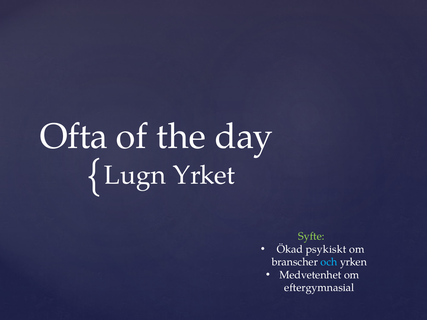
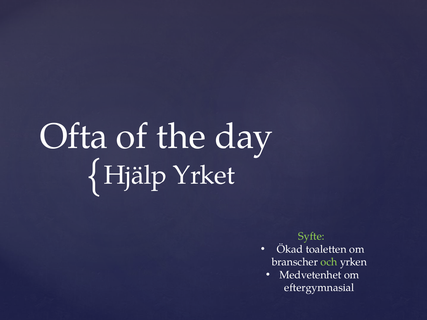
Lugn: Lugn -> Hjälp
psykiskt: psykiskt -> toaletten
och colour: light blue -> light green
